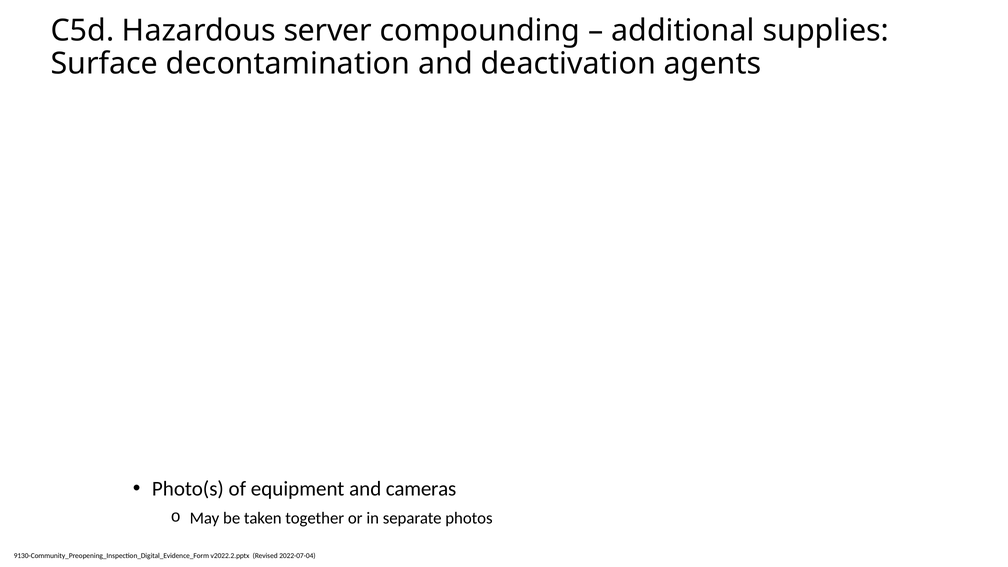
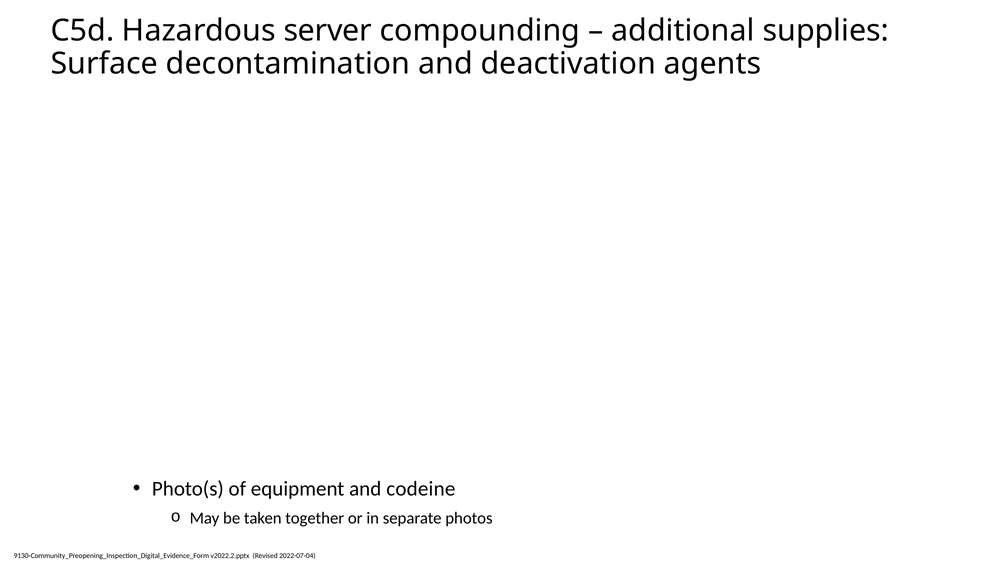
cameras: cameras -> codeine
